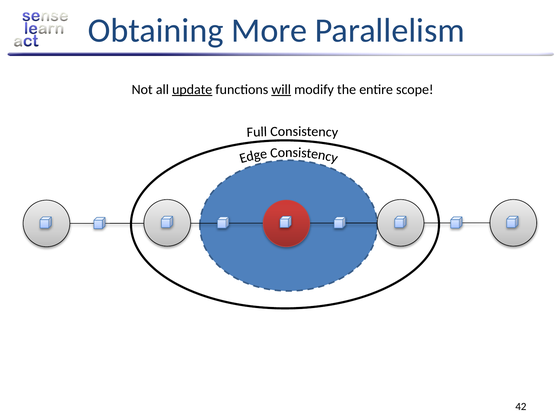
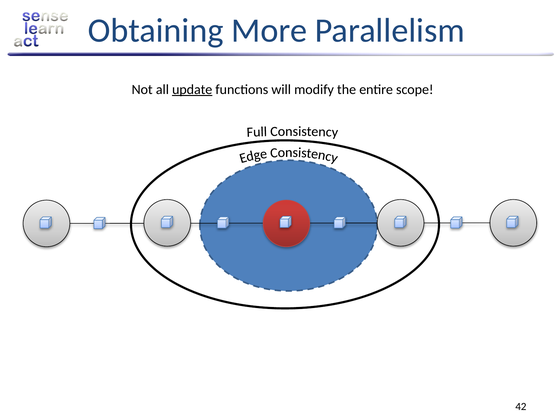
will underline: present -> none
